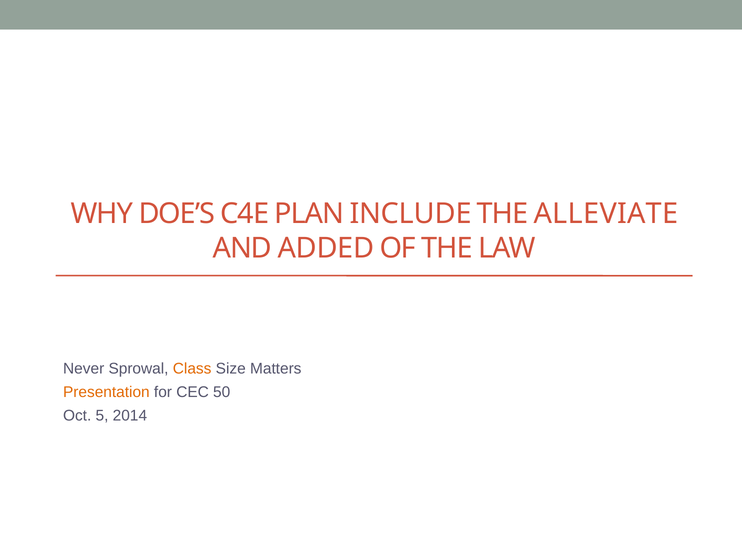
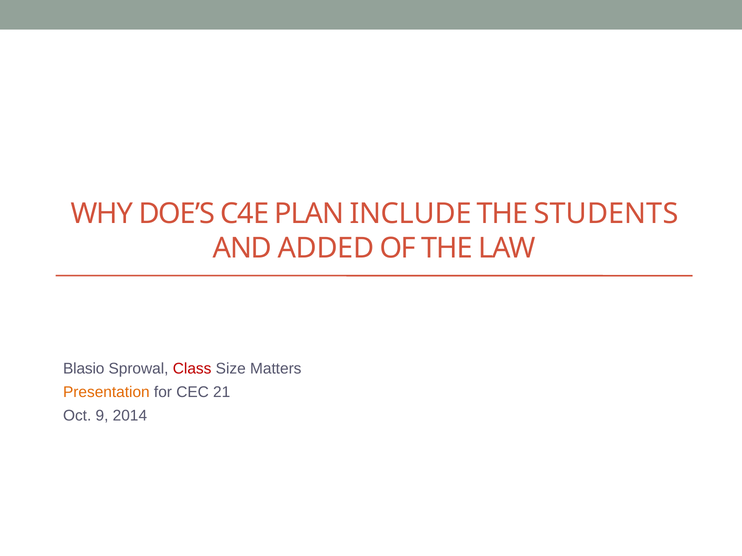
ALLEVIATE: ALLEVIATE -> STUDENTS
Never: Never -> Blasio
Class colour: orange -> red
50: 50 -> 21
5: 5 -> 9
